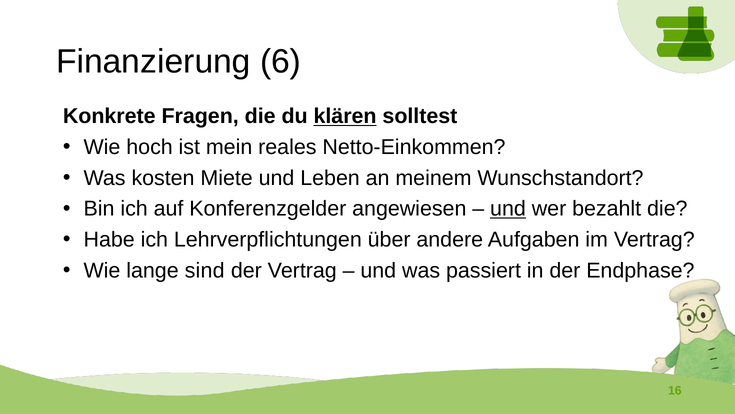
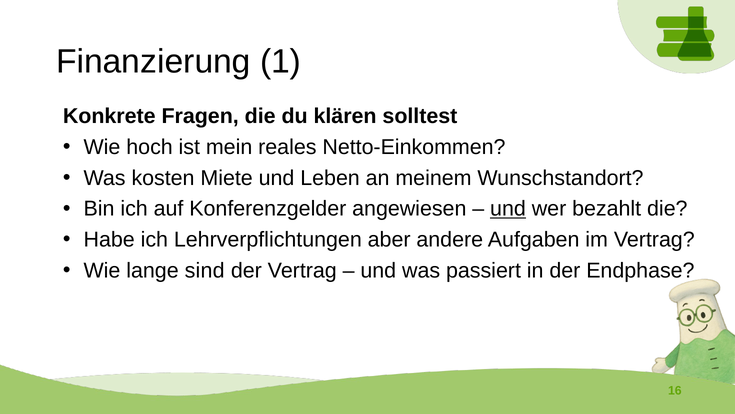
6: 6 -> 1
klären underline: present -> none
über: über -> aber
